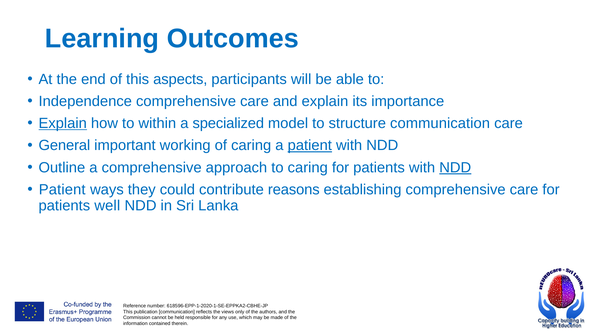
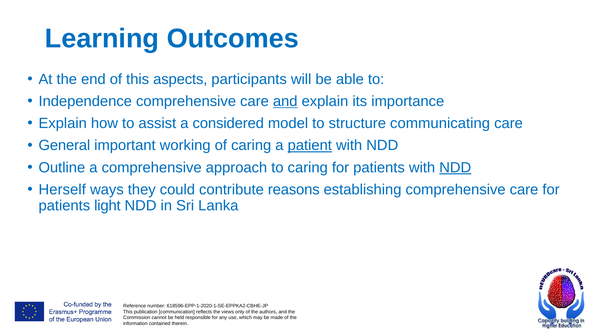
and at (285, 101) underline: none -> present
Explain at (63, 123) underline: present -> none
within: within -> assist
specialized: specialized -> considered
structure communication: communication -> communicating
Patient at (62, 190): Patient -> Herself
well: well -> light
